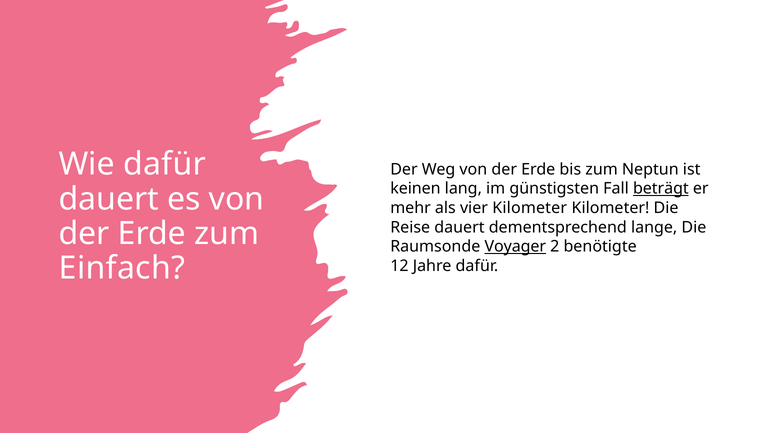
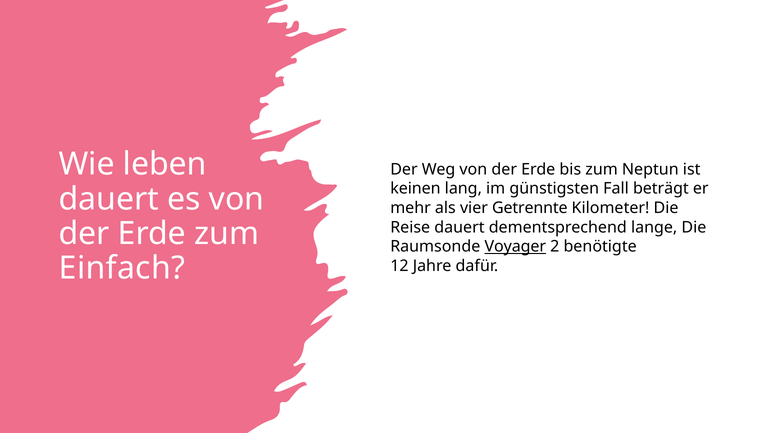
Wie dafür: dafür -> leben
beträgt underline: present -> none
vier Kilometer: Kilometer -> Getrennte
